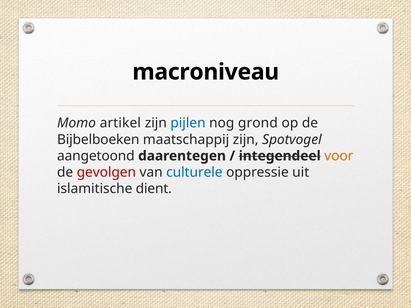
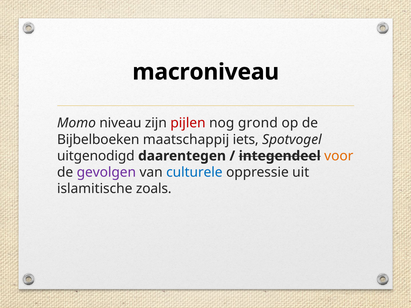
artikel: artikel -> niveau
pijlen colour: blue -> red
maatschappij zijn: zijn -> iets
aangetoond: aangetoond -> uitgenodigd
gevolgen colour: red -> purple
dient: dient -> zoals
